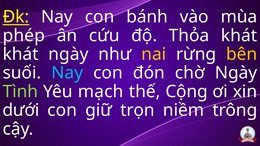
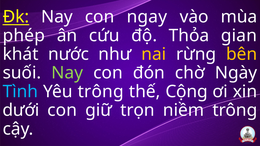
bánh: bánh -> ngay
Thỏa khát: khát -> gian
khát ngày: ngày -> nước
Nay at (67, 73) colour: light blue -> light green
Tình colour: light green -> light blue
Yêu mạch: mạch -> trông
